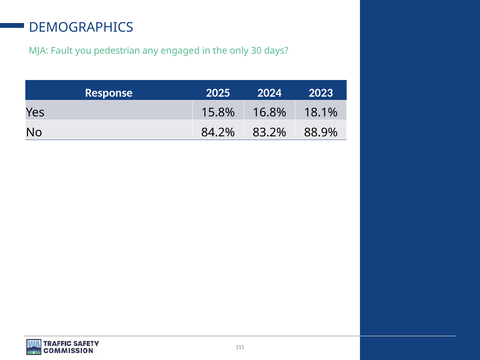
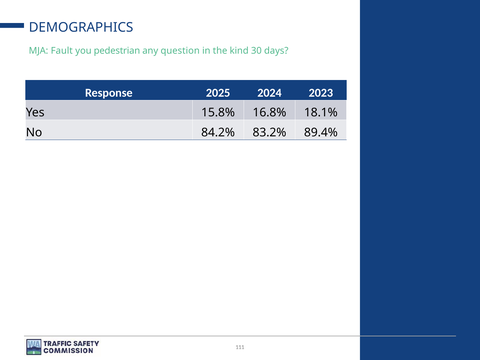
engaged: engaged -> question
only: only -> kind
88.9%: 88.9% -> 89.4%
